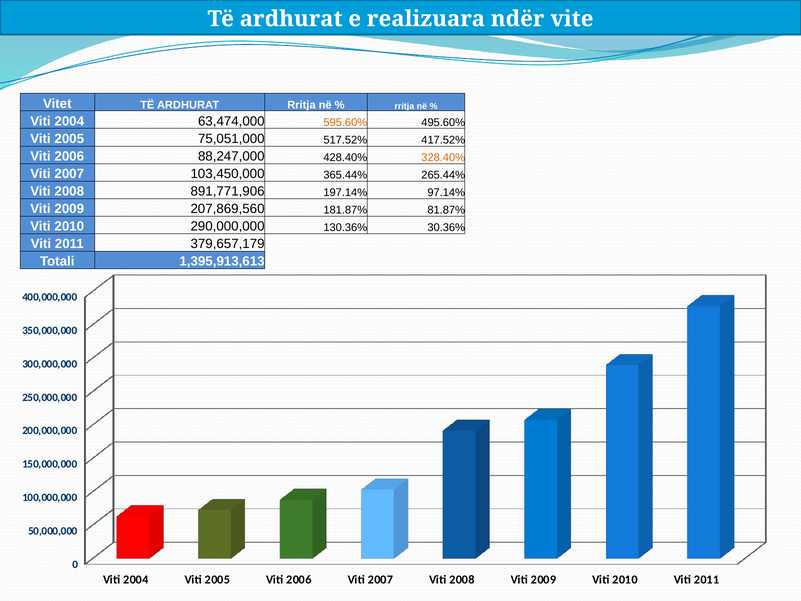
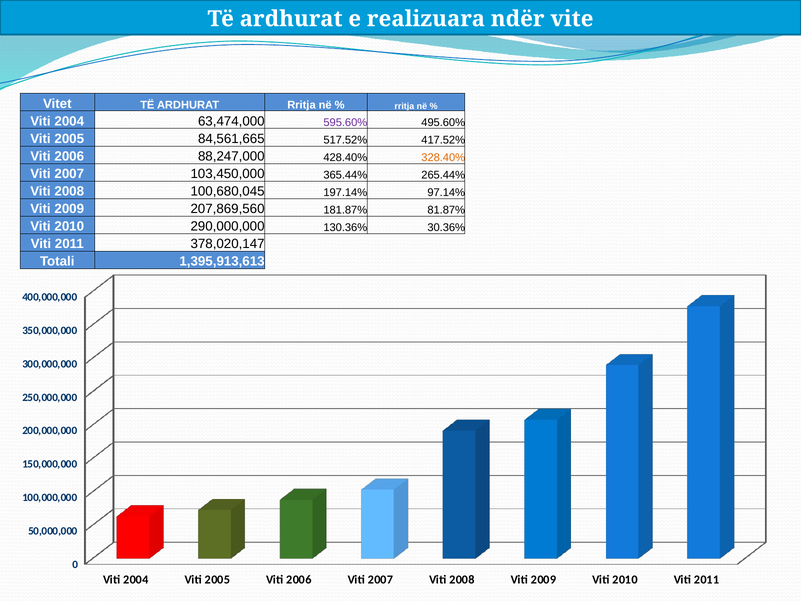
595.60% colour: orange -> purple
75,051,000: 75,051,000 -> 84,561,665
891,771,906: 891,771,906 -> 100,680,045
379,657,179: 379,657,179 -> 378,020,147
